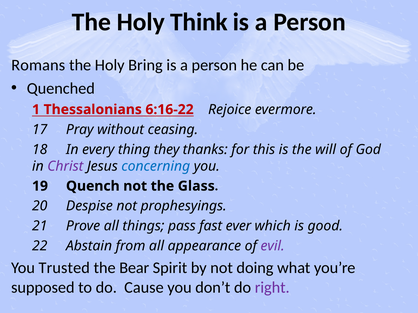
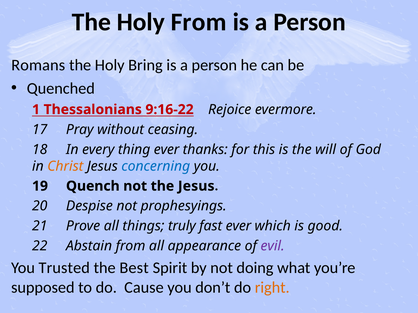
Holy Think: Think -> From
6:16‑22: 6:16‑22 -> 9:16‑22
thing they: they -> ever
Christ colour: purple -> orange
the Glass: Glass -> Jesus
pass: pass -> truly
Bear: Bear -> Best
right colour: purple -> orange
